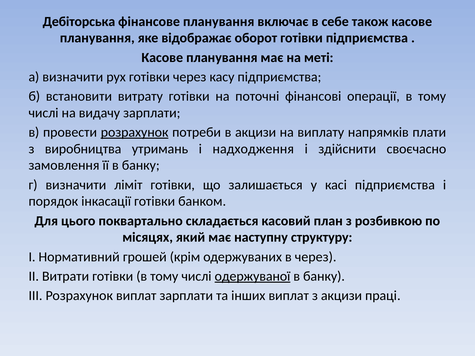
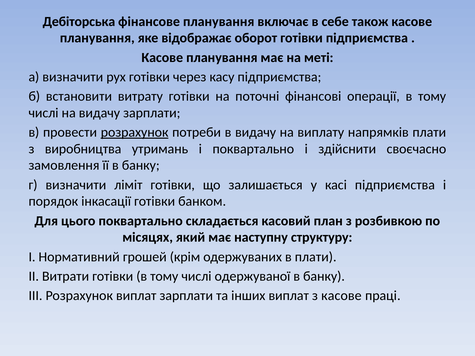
в акцизи: акцизи -> видачу
і надходження: надходження -> поквартально
в через: через -> плати
одержуваної underline: present -> none
з акцизи: акцизи -> касове
